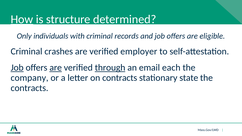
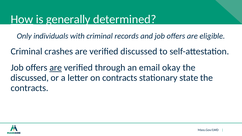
structure: structure -> generally
verified employer: employer -> discussed
Job at (17, 68) underline: present -> none
through underline: present -> none
each: each -> okay
company at (30, 78): company -> discussed
